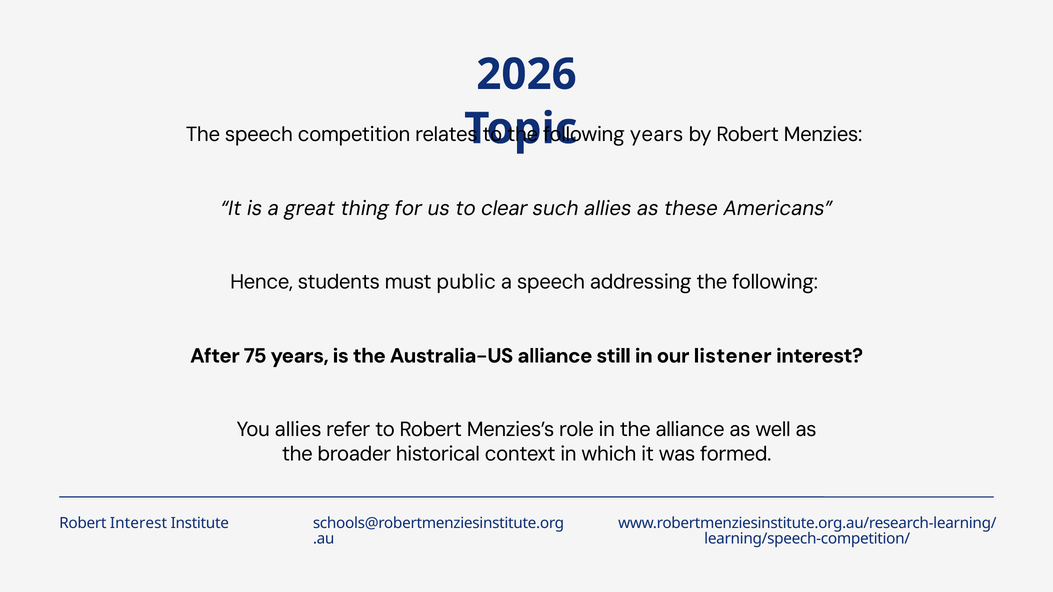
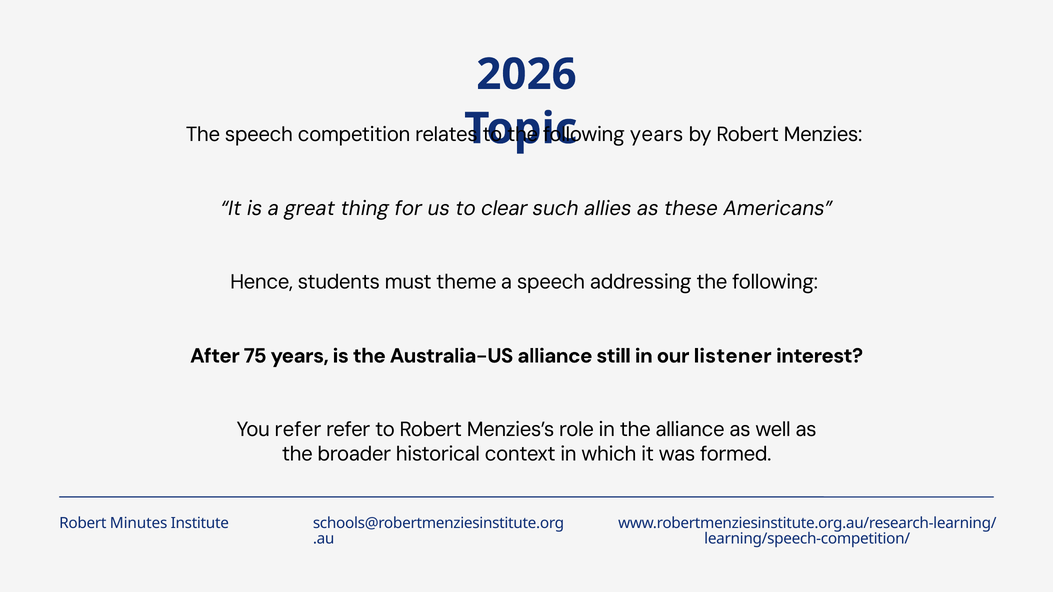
public: public -> theme
You allies: allies -> refer
Robert Interest: Interest -> Minutes
